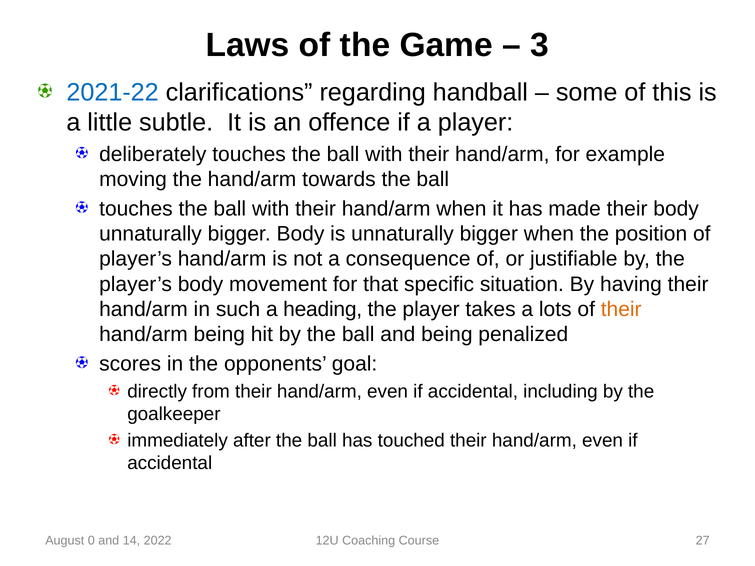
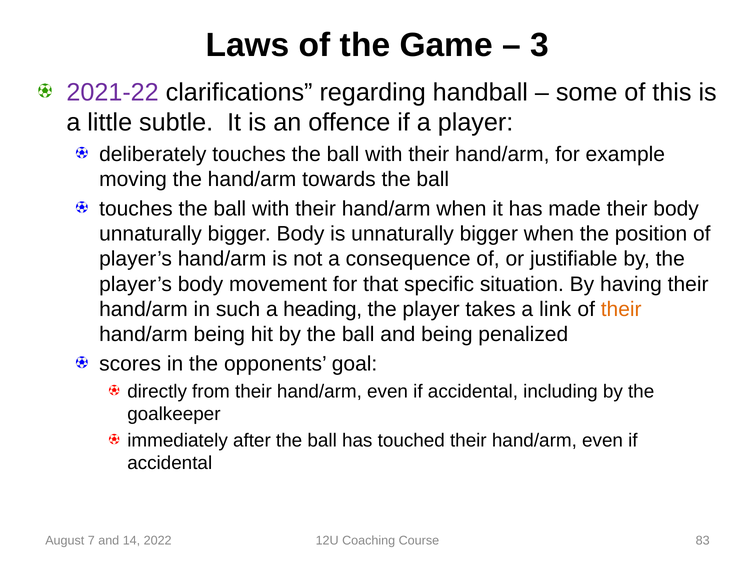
2021-22 colour: blue -> purple
lots: lots -> link
0: 0 -> 7
27: 27 -> 83
